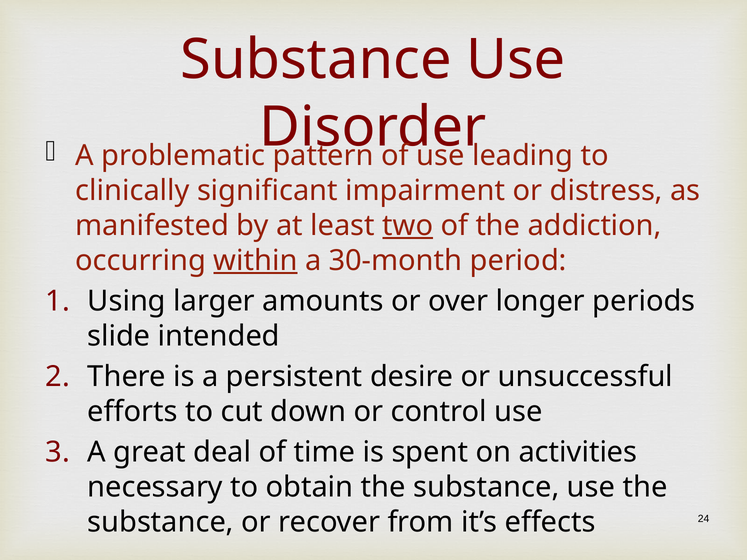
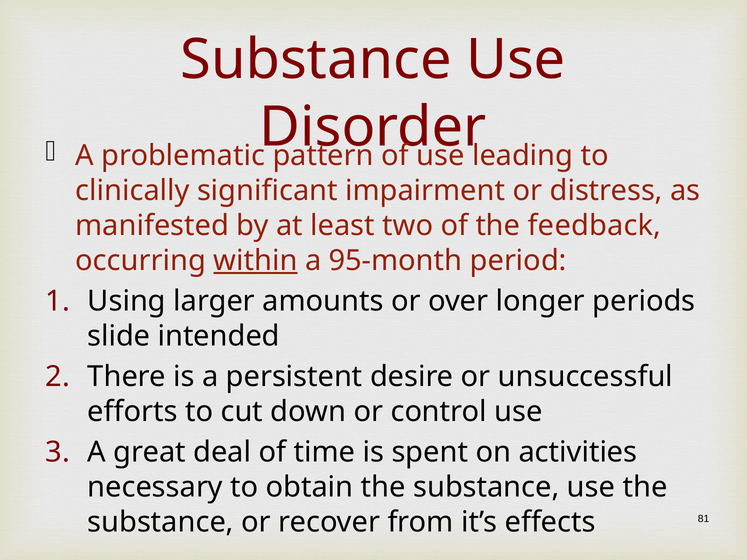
two underline: present -> none
addiction: addiction -> feedback
30-month: 30-month -> 95-month
24: 24 -> 81
